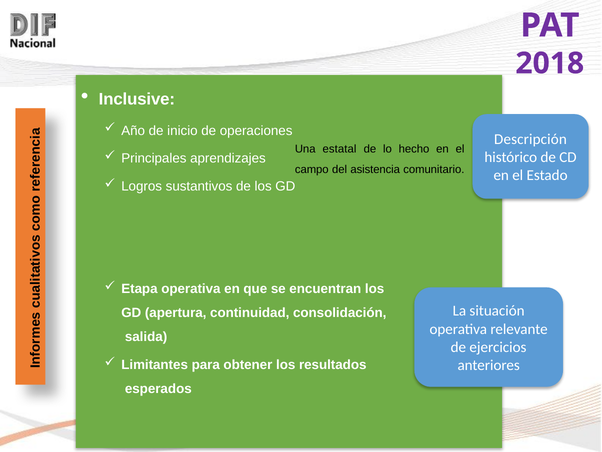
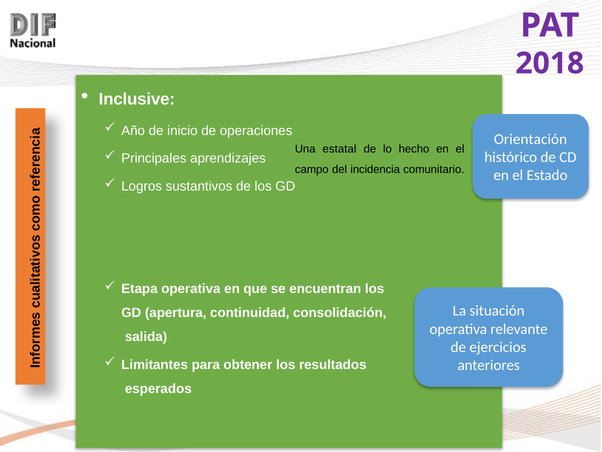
Descripción: Descripción -> Orientación
asistencia: asistencia -> incidencia
